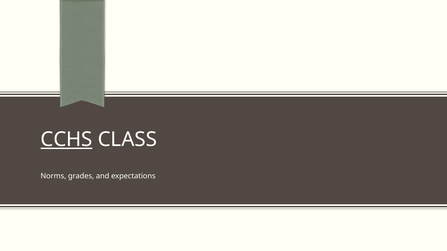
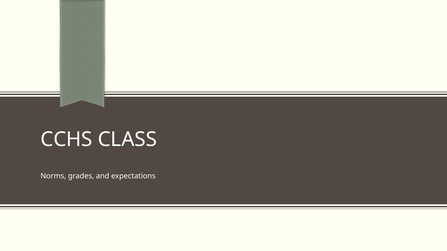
CCHS underline: present -> none
